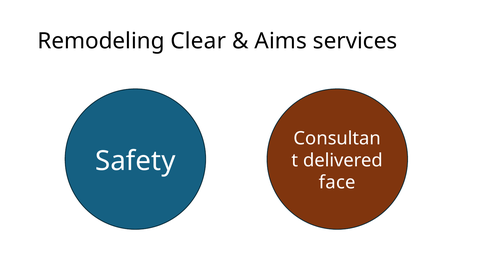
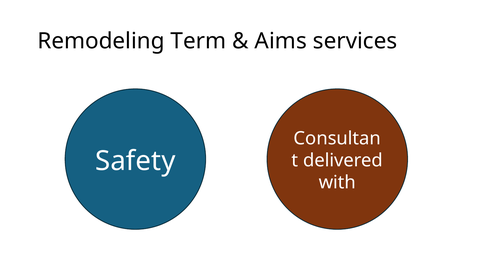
Clear: Clear -> Term
face: face -> with
